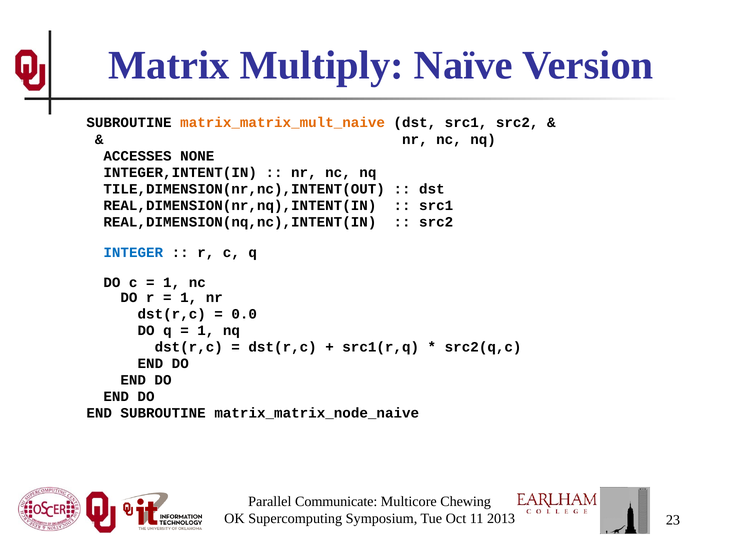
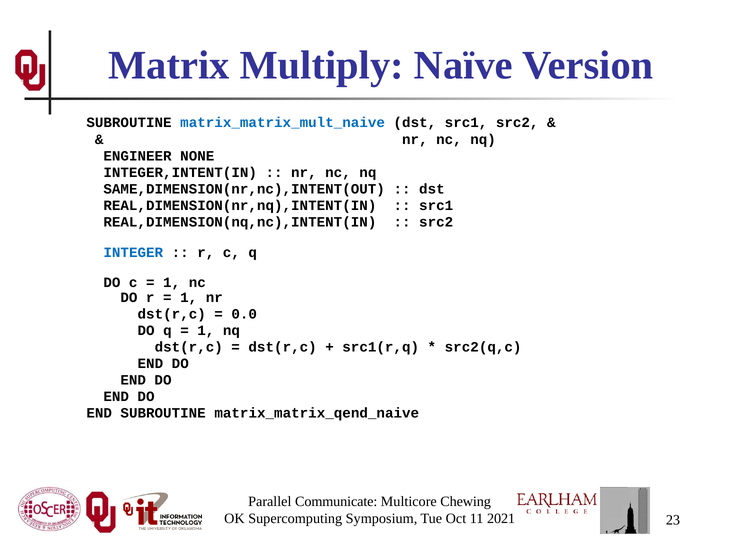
matrix_matrix_mult_naive colour: orange -> blue
ACCESSES: ACCESSES -> ENGINEER
TILE,DIMENSION(nr,nc),INTENT(OUT: TILE,DIMENSION(nr,nc),INTENT(OUT -> SAME,DIMENSION(nr,nc),INTENT(OUT
matrix_matrix_node_naive: matrix_matrix_node_naive -> matrix_matrix_qend_naive
2013: 2013 -> 2021
